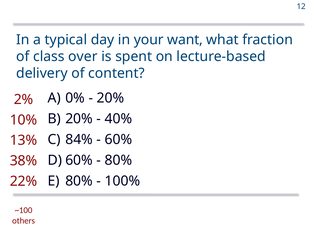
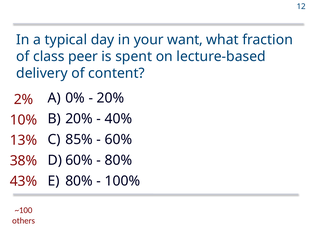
over: over -> peer
84%: 84% -> 85%
22%: 22% -> 43%
